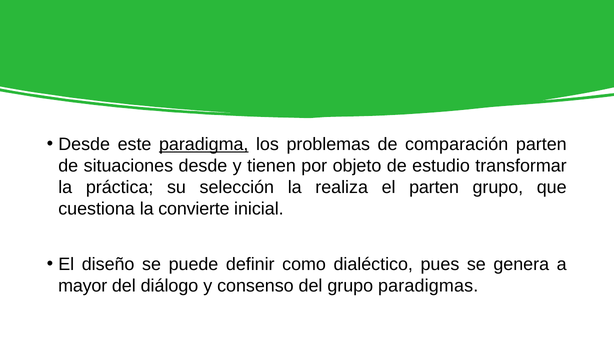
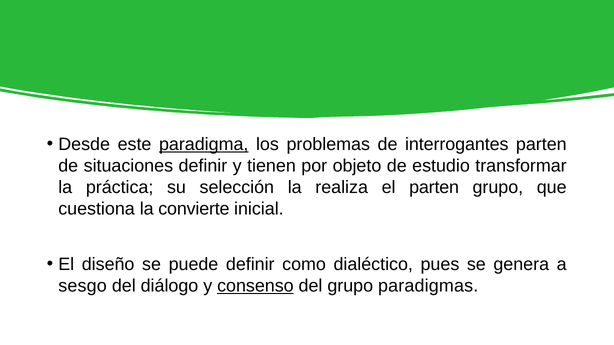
comparación: comparación -> interrogantes
situaciones desde: desde -> definir
mayor: mayor -> sesgo
consenso underline: none -> present
